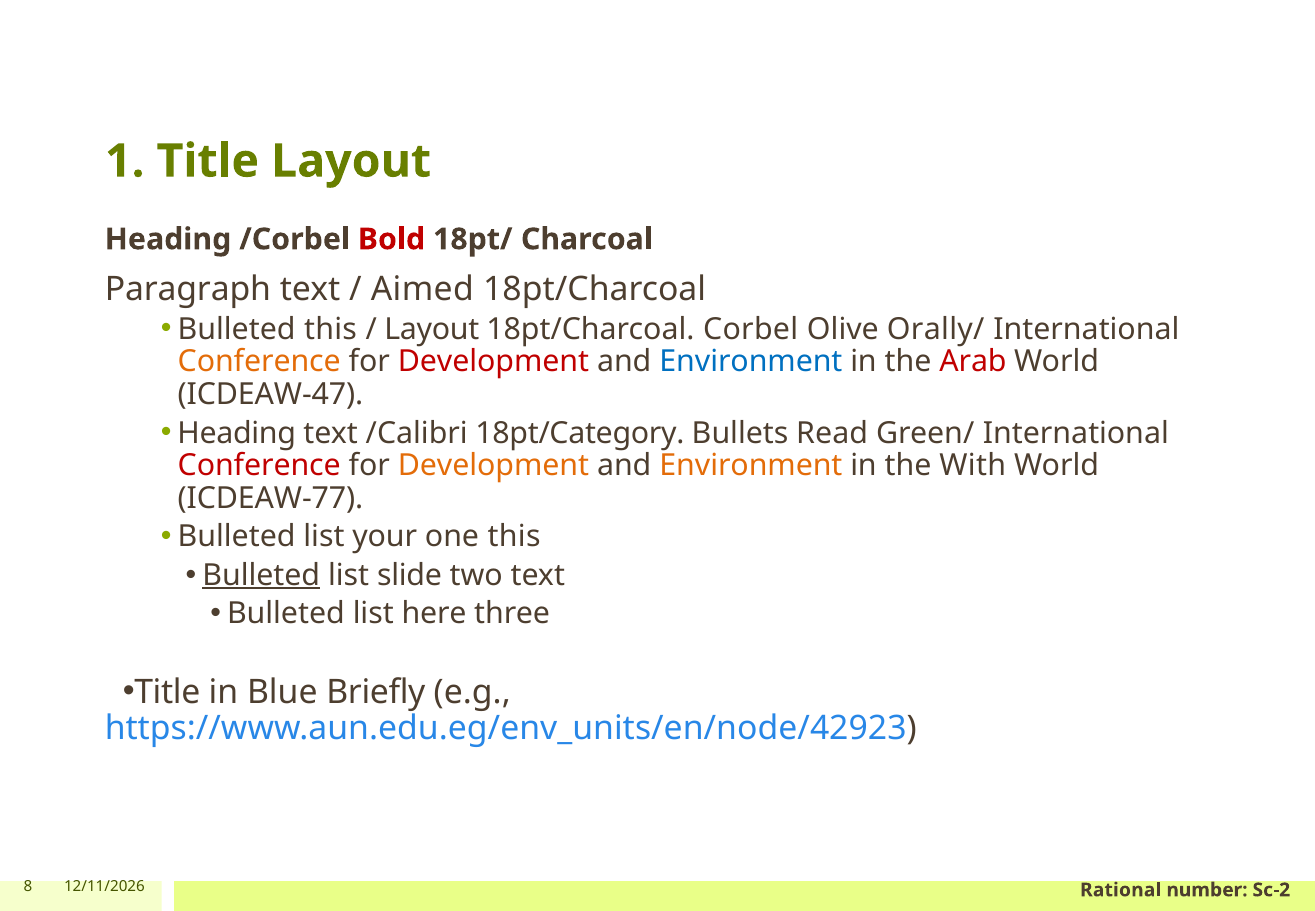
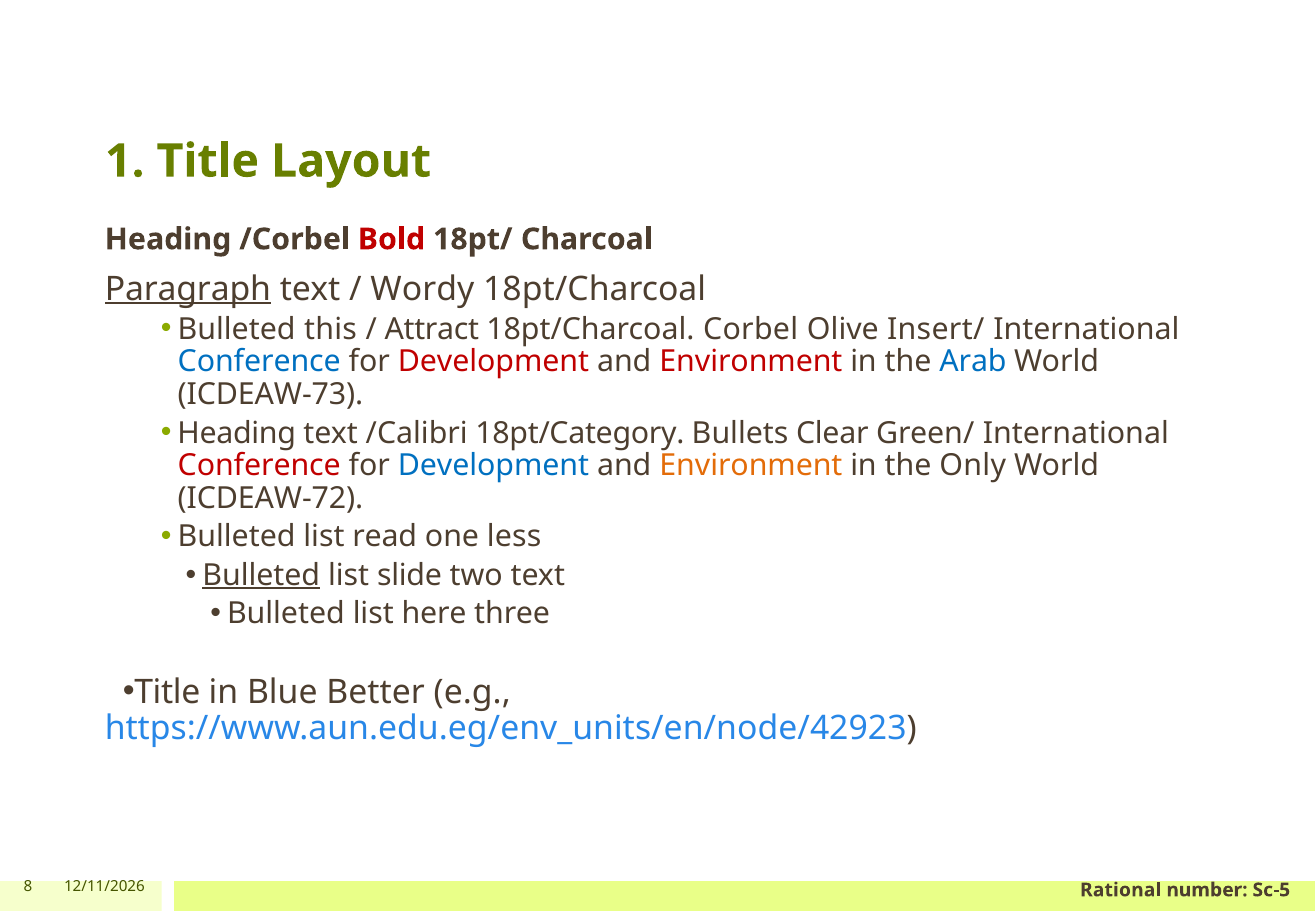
Paragraph underline: none -> present
Aimed: Aimed -> Wordy
Layout at (432, 329): Layout -> Attract
Orally/: Orally/ -> Insert/
Conference at (259, 362) colour: orange -> blue
Environment at (751, 362) colour: blue -> red
Arab colour: red -> blue
ICDEAW-47: ICDEAW-47 -> ICDEAW-73
Read: Read -> Clear
Development at (493, 465) colour: orange -> blue
With: With -> Only
ICDEAW-77: ICDEAW-77 -> ICDEAW-72
your: your -> read
one this: this -> less
Briefly: Briefly -> Better
Sc-2: Sc-2 -> Sc-5
